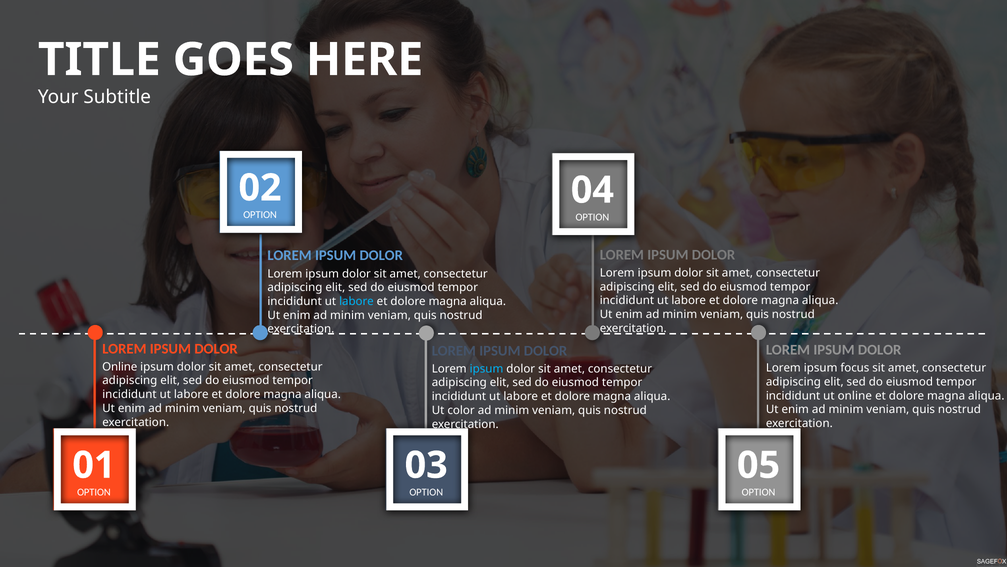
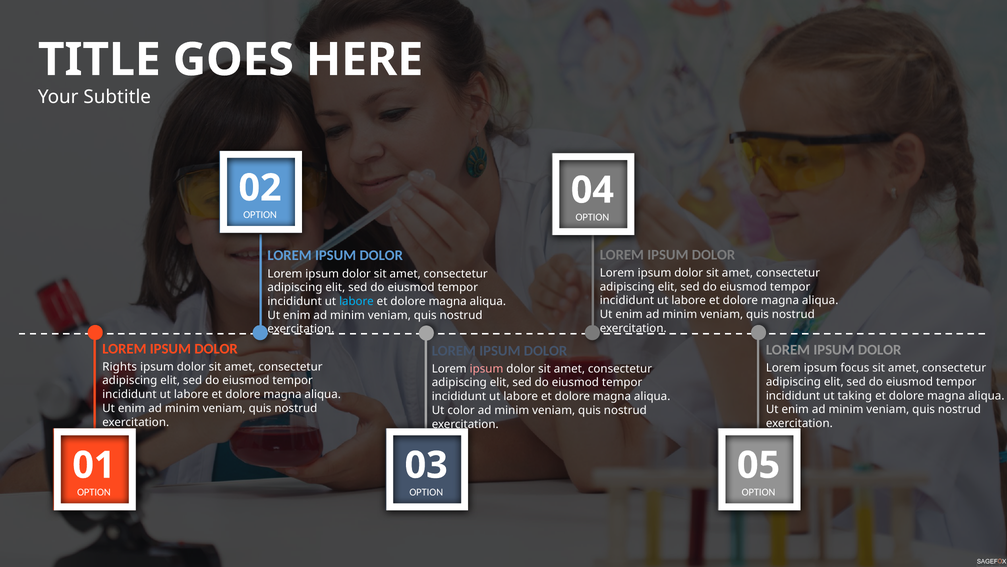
Online at (120, 366): Online -> Rights
ipsum at (486, 368) colour: light blue -> pink
ut online: online -> taking
